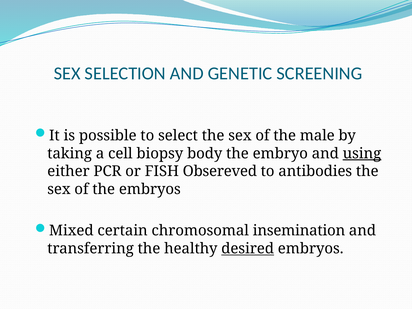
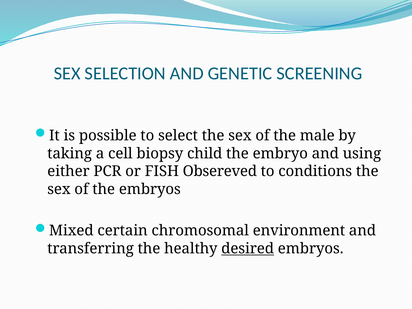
body: body -> child
using underline: present -> none
antibodies: antibodies -> conditions
insemination: insemination -> environment
